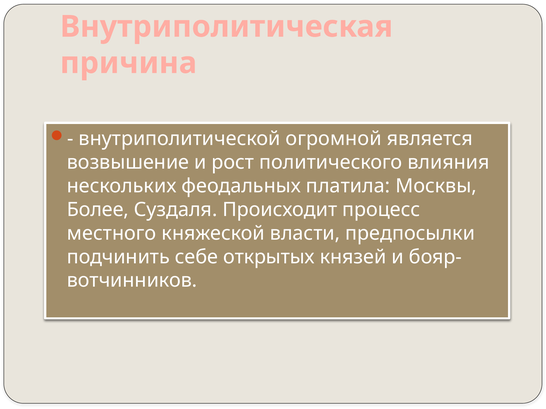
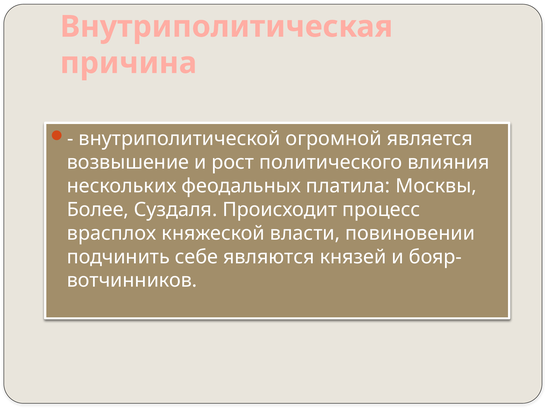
местного: местного -> врасплох
предпосылки: предпосылки -> повиновении
открытых: открытых -> являются
